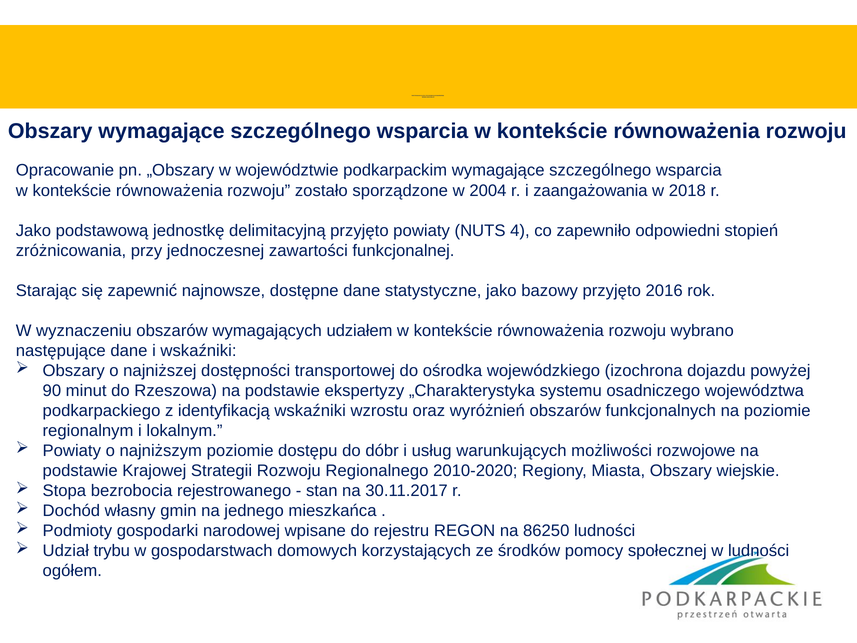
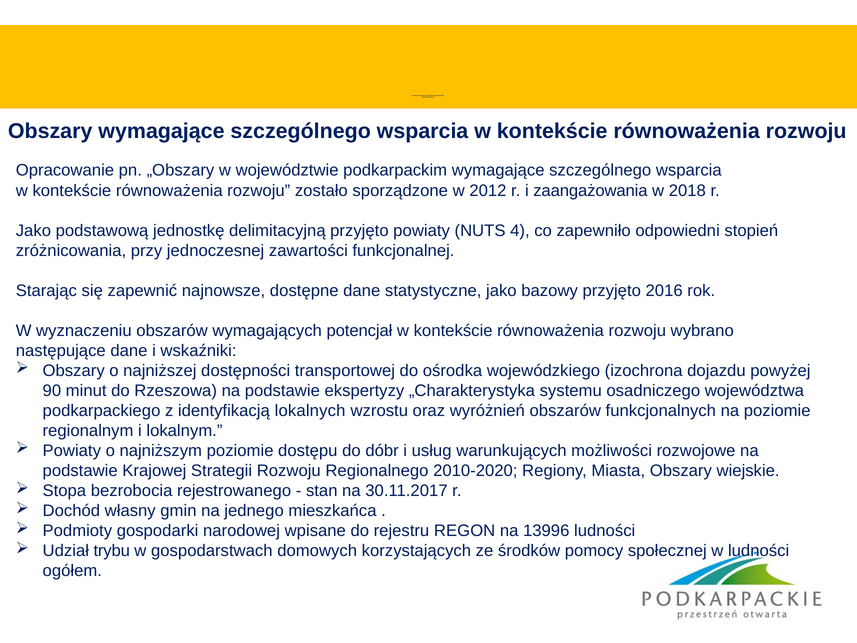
2004: 2004 -> 2012
udziałem: udziałem -> potencjał
identyfikacją wskaźniki: wskaźniki -> lokalnych
86250: 86250 -> 13996
